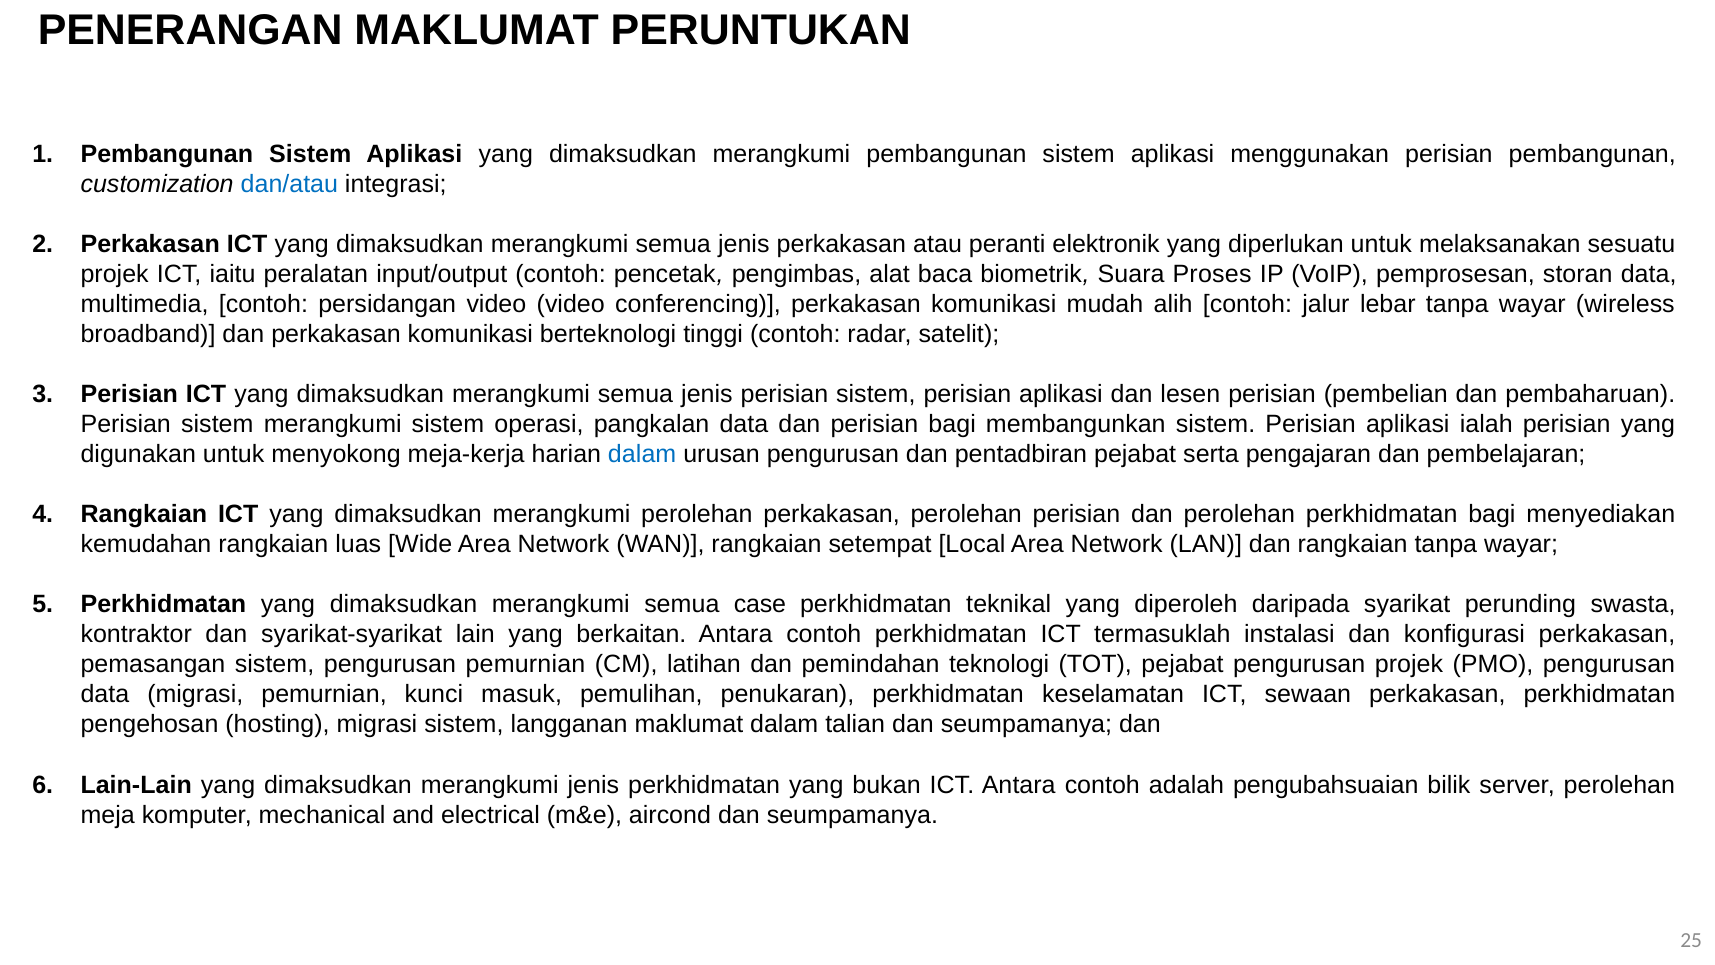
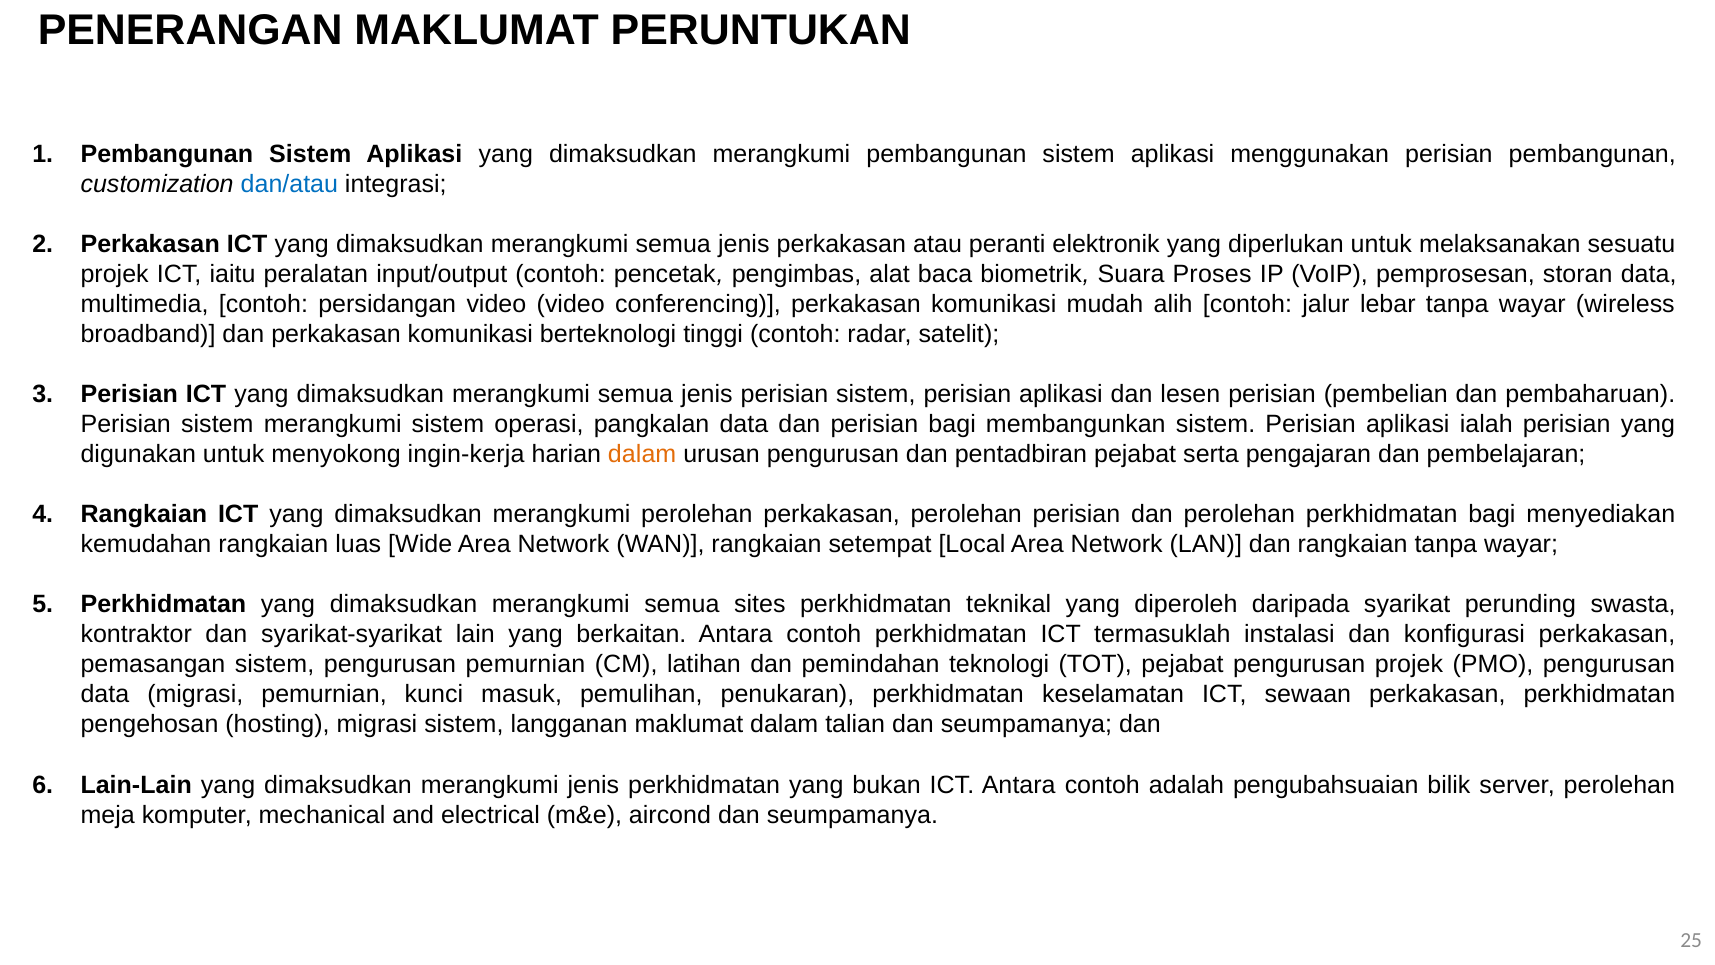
meja-kerja: meja-kerja -> ingin-kerja
dalam at (642, 454) colour: blue -> orange
case: case -> sites
